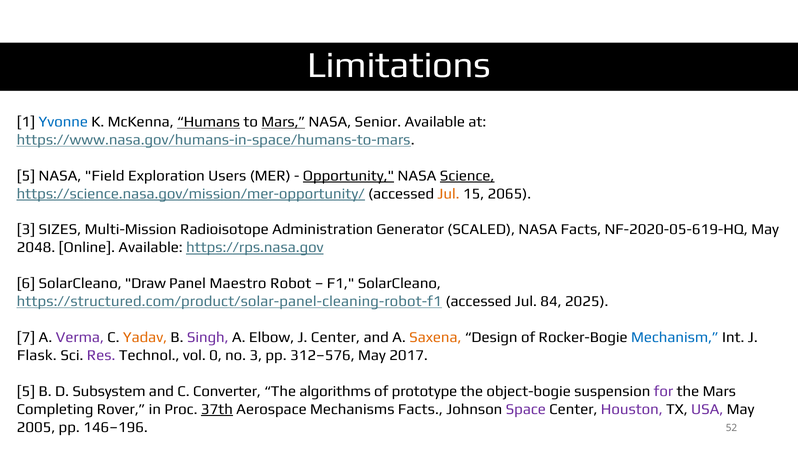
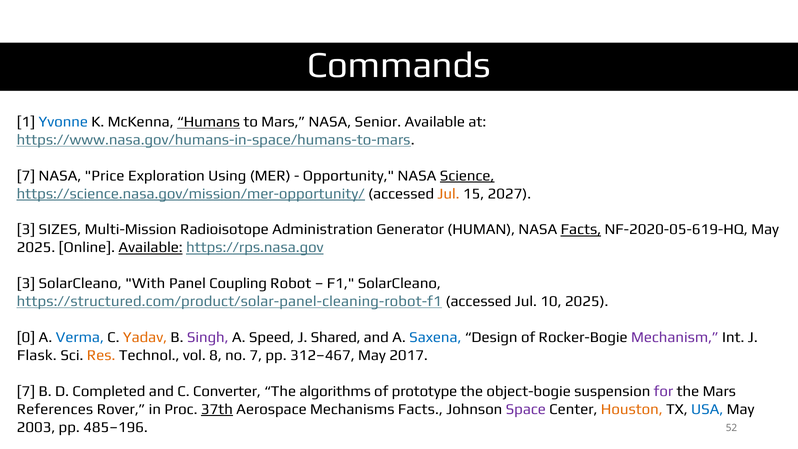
Limitations: Limitations -> Commands
Mars at (283, 122) underline: present -> none
5 at (26, 176): 5 -> 7
Field: Field -> Price
Users: Users -> Using
Opportunity underline: present -> none
2065: 2065 -> 2027
SCALED: SCALED -> HUMAN
Facts at (581, 229) underline: none -> present
2048 at (36, 247): 2048 -> 2025
Available at (151, 247) underline: none -> present
6 at (26, 283): 6 -> 3
Draw: Draw -> With
Maestro: Maestro -> Coupling
84: 84 -> 10
7: 7 -> 0
Verma colour: purple -> blue
Elbow: Elbow -> Speed
J Center: Center -> Shared
Saxena colour: orange -> blue
Mechanism colour: blue -> purple
Res colour: purple -> orange
0: 0 -> 8
no 3: 3 -> 7
312–576: 312–576 -> 312–467
5 at (26, 391): 5 -> 7
Subsystem: Subsystem -> Completed
Completing: Completing -> References
Houston colour: purple -> orange
USA colour: purple -> blue
2005: 2005 -> 2003
146–196: 146–196 -> 485–196
